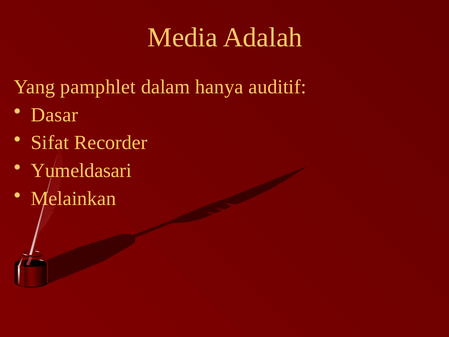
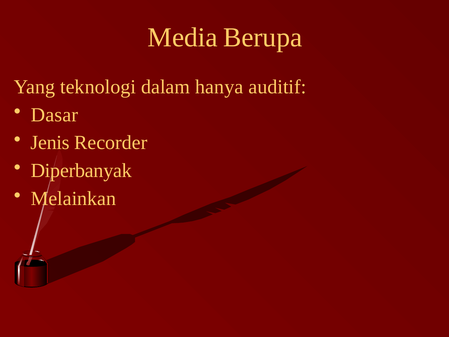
Adalah: Adalah -> Berupa
pamphlet: pamphlet -> teknologi
Sifat: Sifat -> Jenis
Yumeldasari: Yumeldasari -> Diperbanyak
